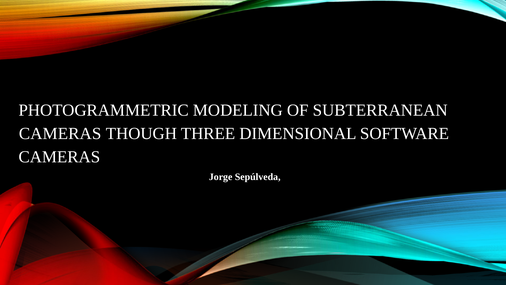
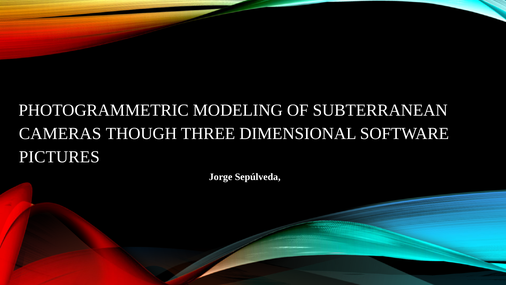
CAMERAS at (59, 157): CAMERAS -> PICTURES
